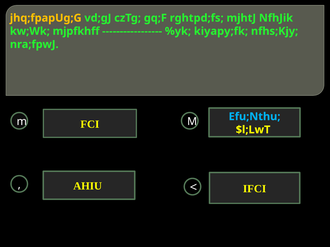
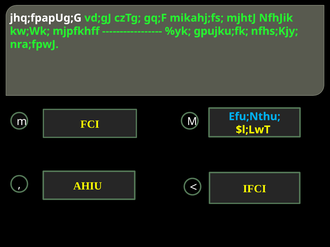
jhq;fpapUg;G colour: yellow -> white
rghtpd;fs: rghtpd;fs -> mikahj;fs
kiyapy;fk: kiyapy;fk -> gpujku;fk
